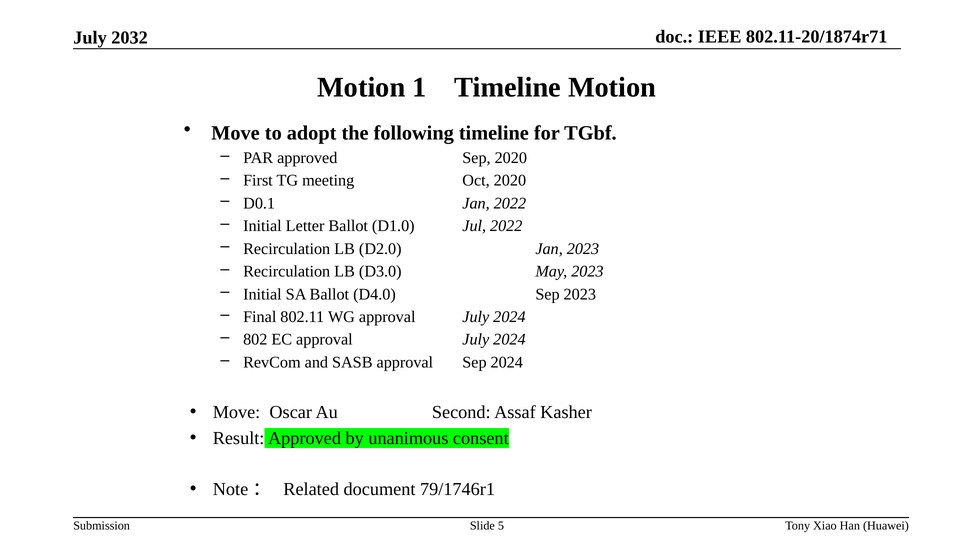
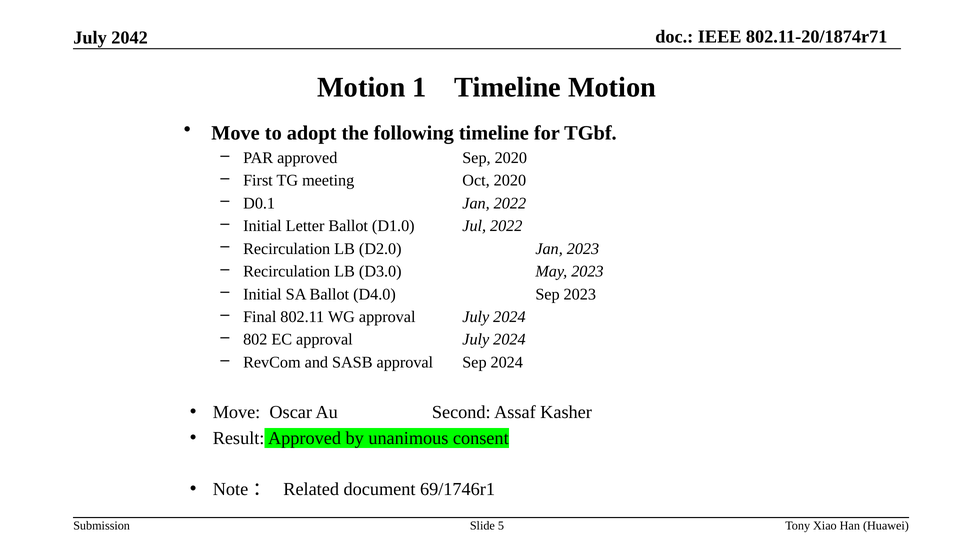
2032: 2032 -> 2042
79/1746r1: 79/1746r1 -> 69/1746r1
